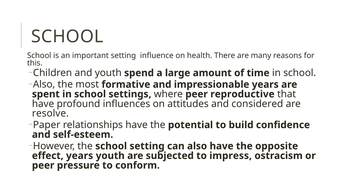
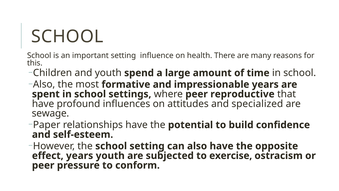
considered: considered -> specialized
resolve: resolve -> sewage
impress: impress -> exercise
